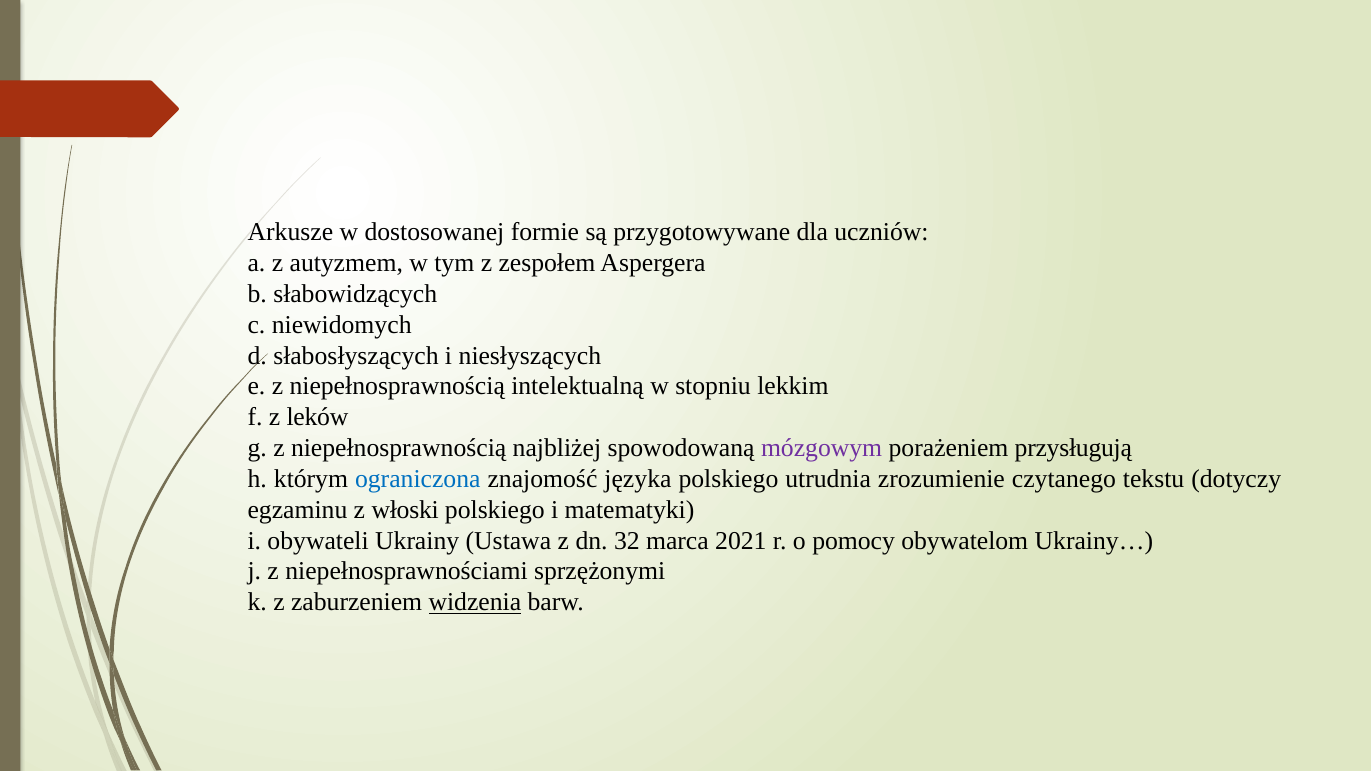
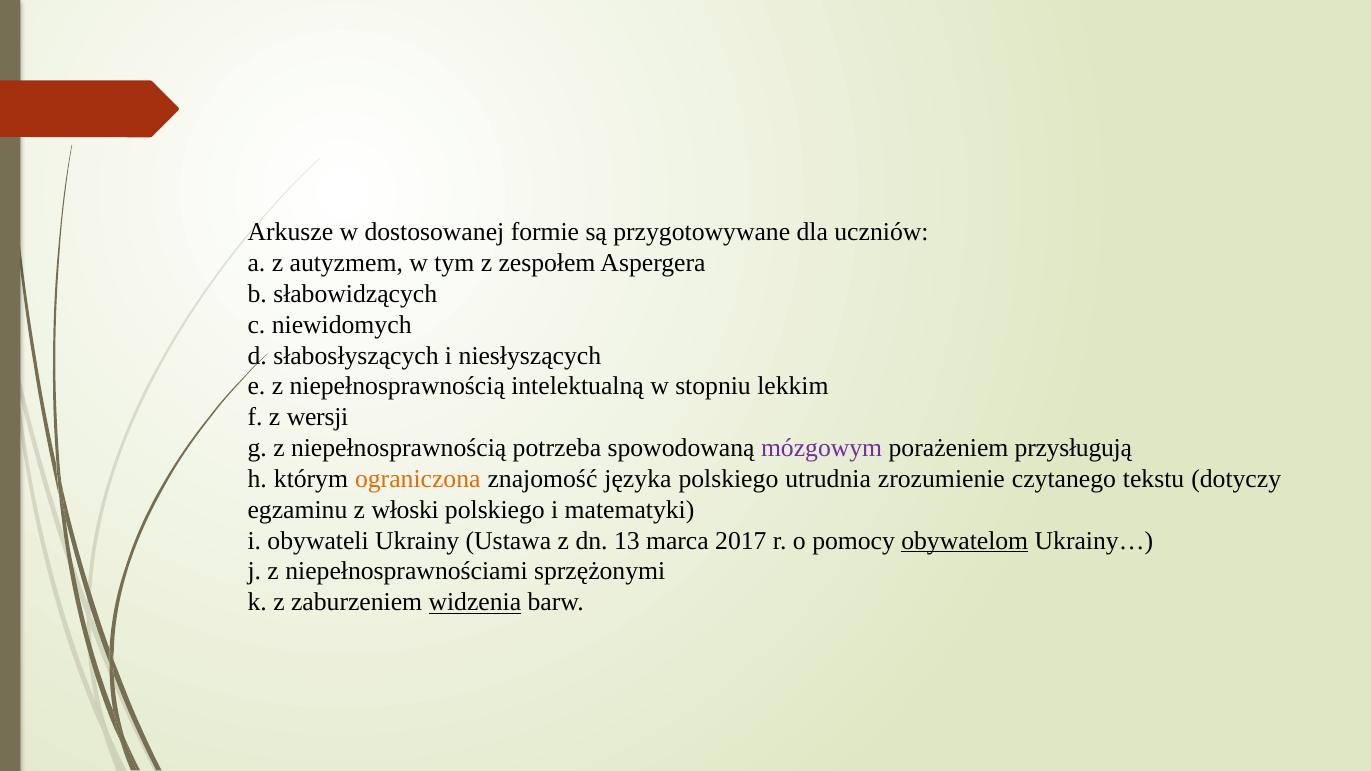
leków: leków -> wersji
najbliżej: najbliżej -> potrzeba
ograniczona colour: blue -> orange
32: 32 -> 13
2021: 2021 -> 2017
obywatelom underline: none -> present
